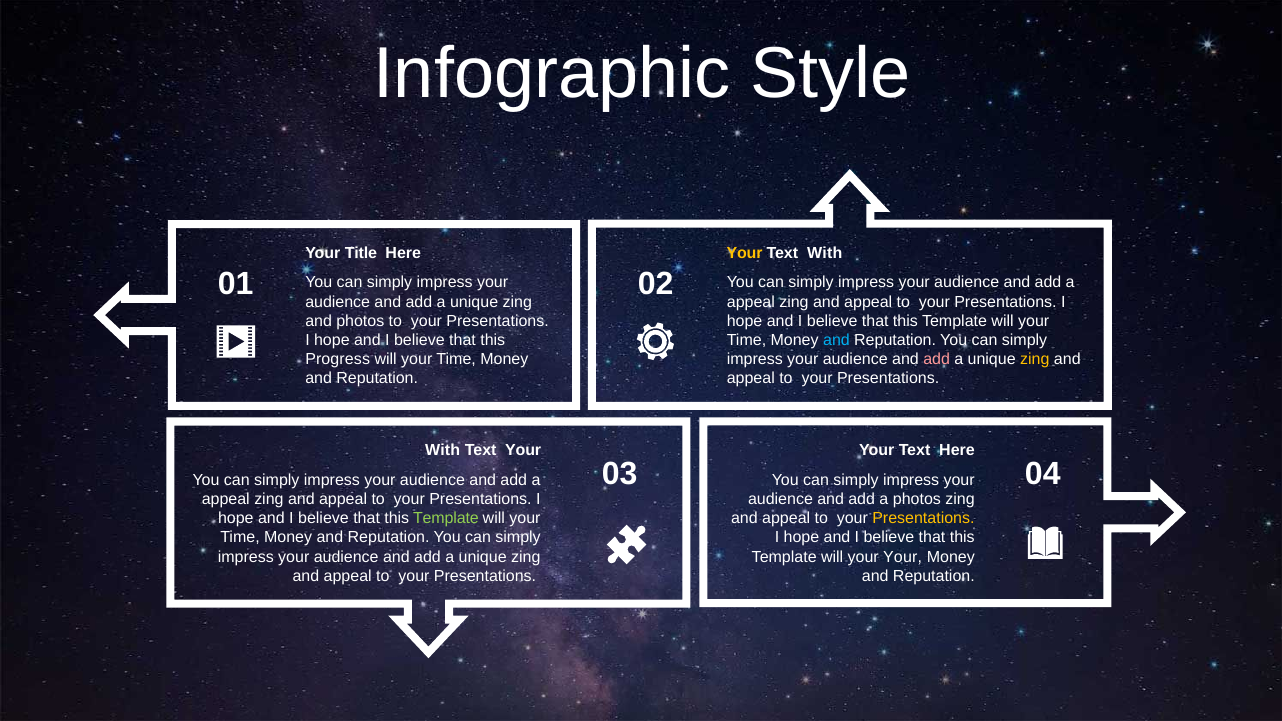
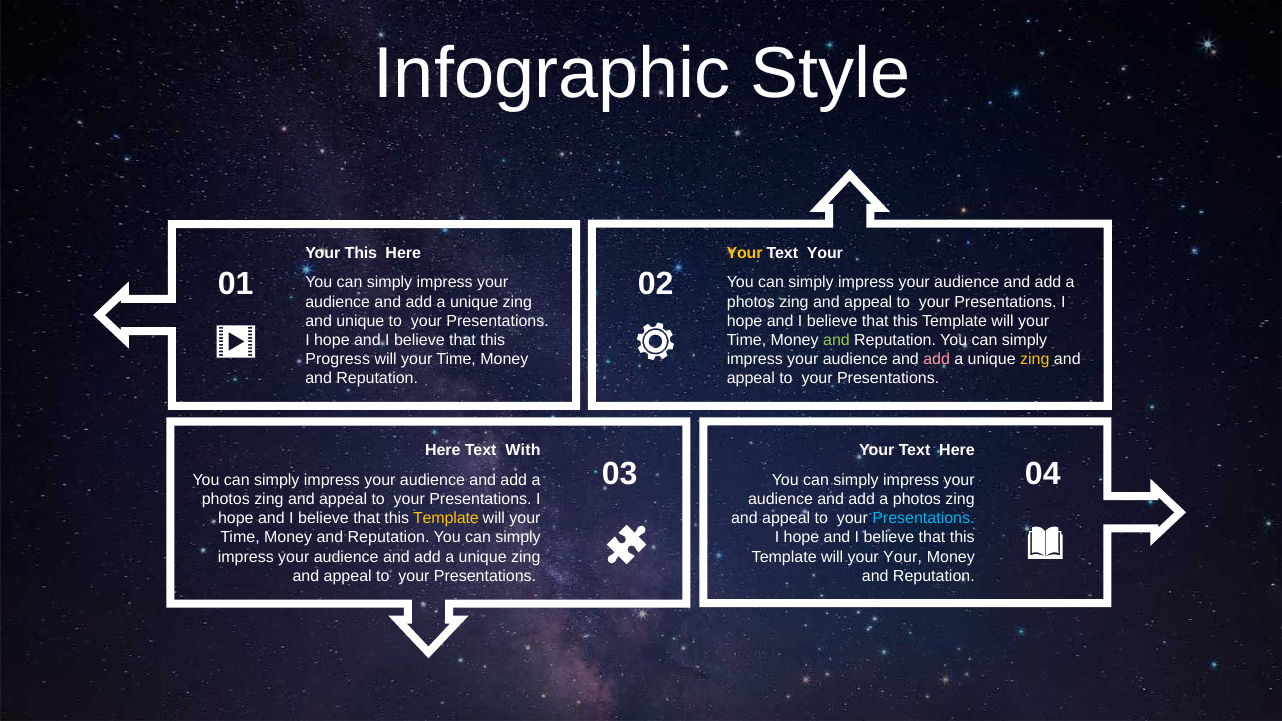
Your Title: Title -> This
Text With: With -> Your
appeal at (751, 302): appeal -> photos
and photos: photos -> unique
and at (836, 340) colour: light blue -> light green
With at (443, 451): With -> Here
Text Your: Your -> With
appeal at (226, 499): appeal -> photos
Template at (446, 518) colour: light green -> yellow
Presentations at (923, 518) colour: yellow -> light blue
